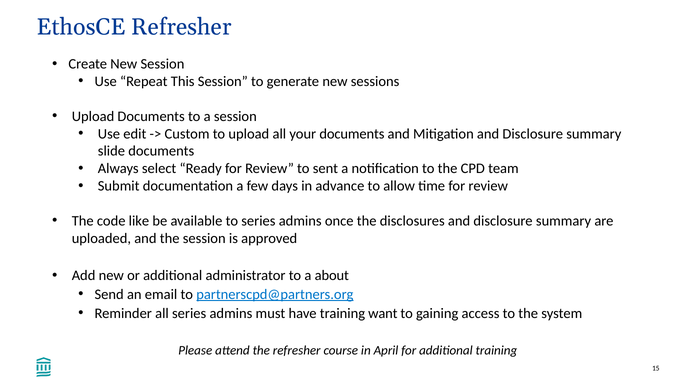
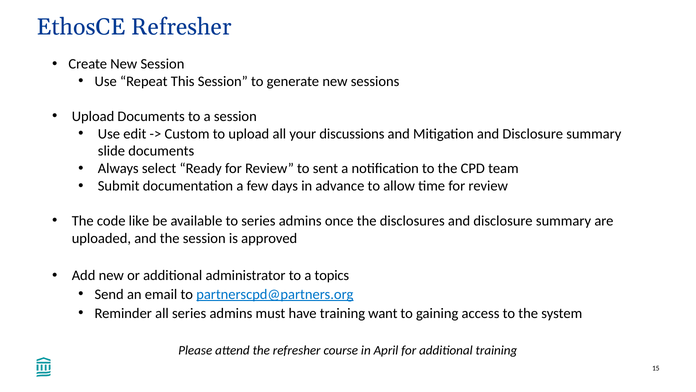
your documents: documents -> discussions
about: about -> topics
